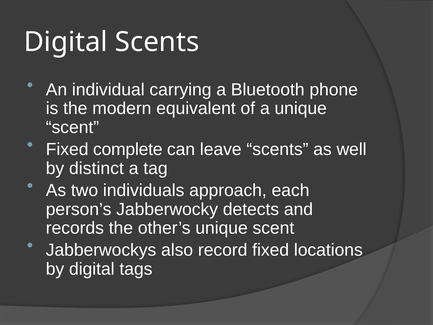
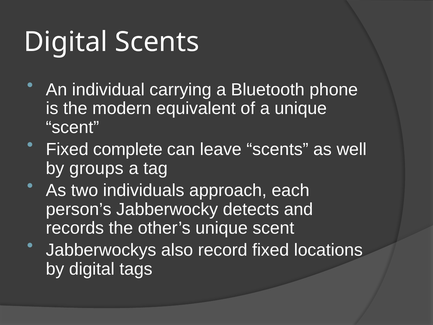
distinct: distinct -> groups
